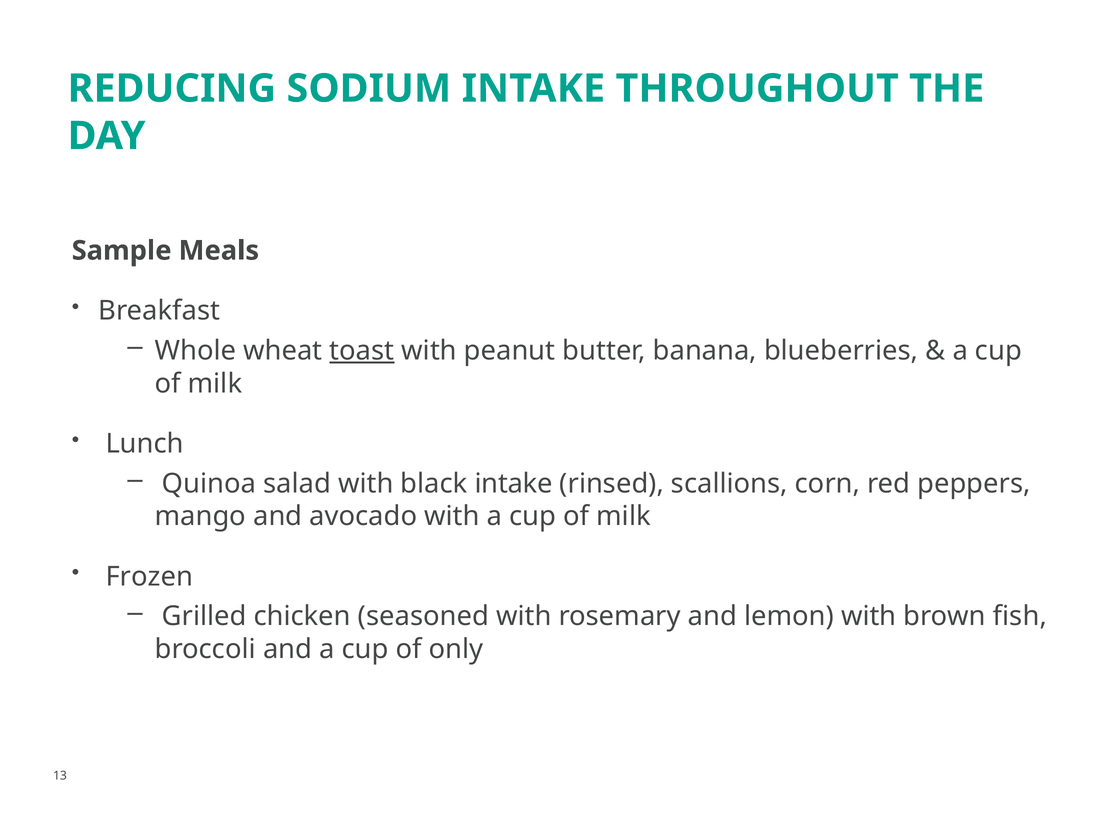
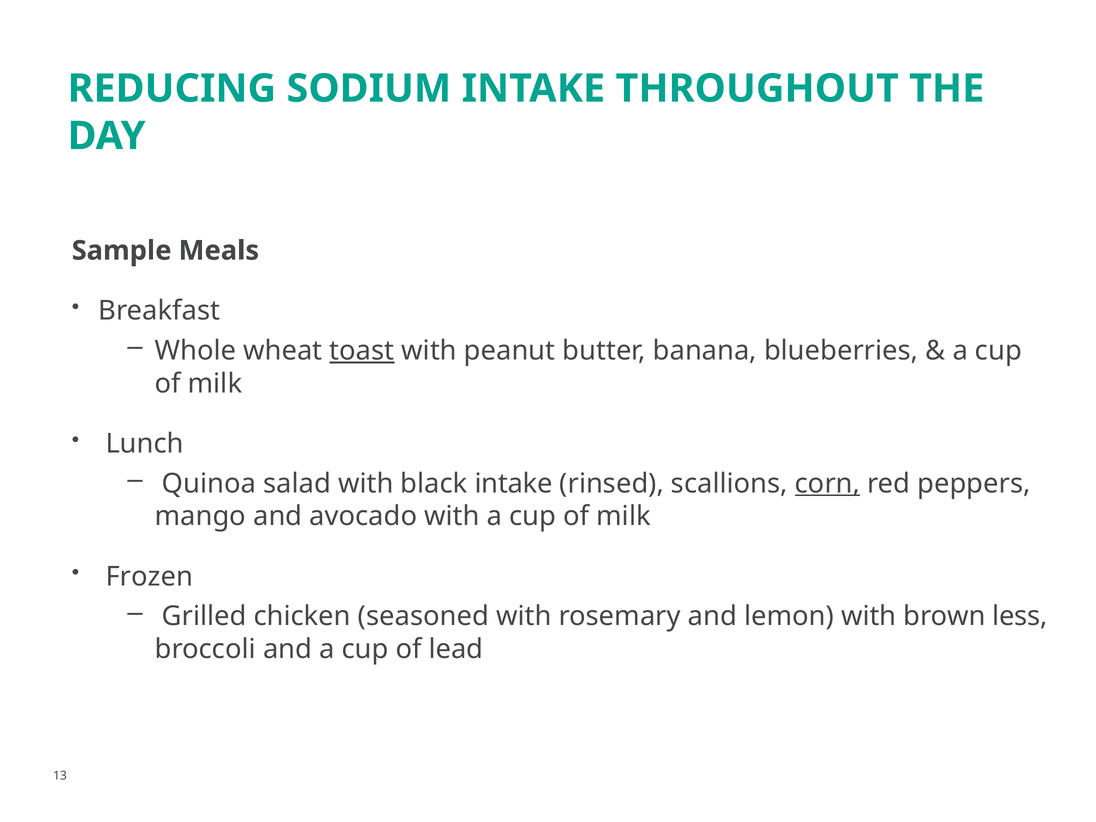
corn underline: none -> present
fish: fish -> less
only: only -> lead
